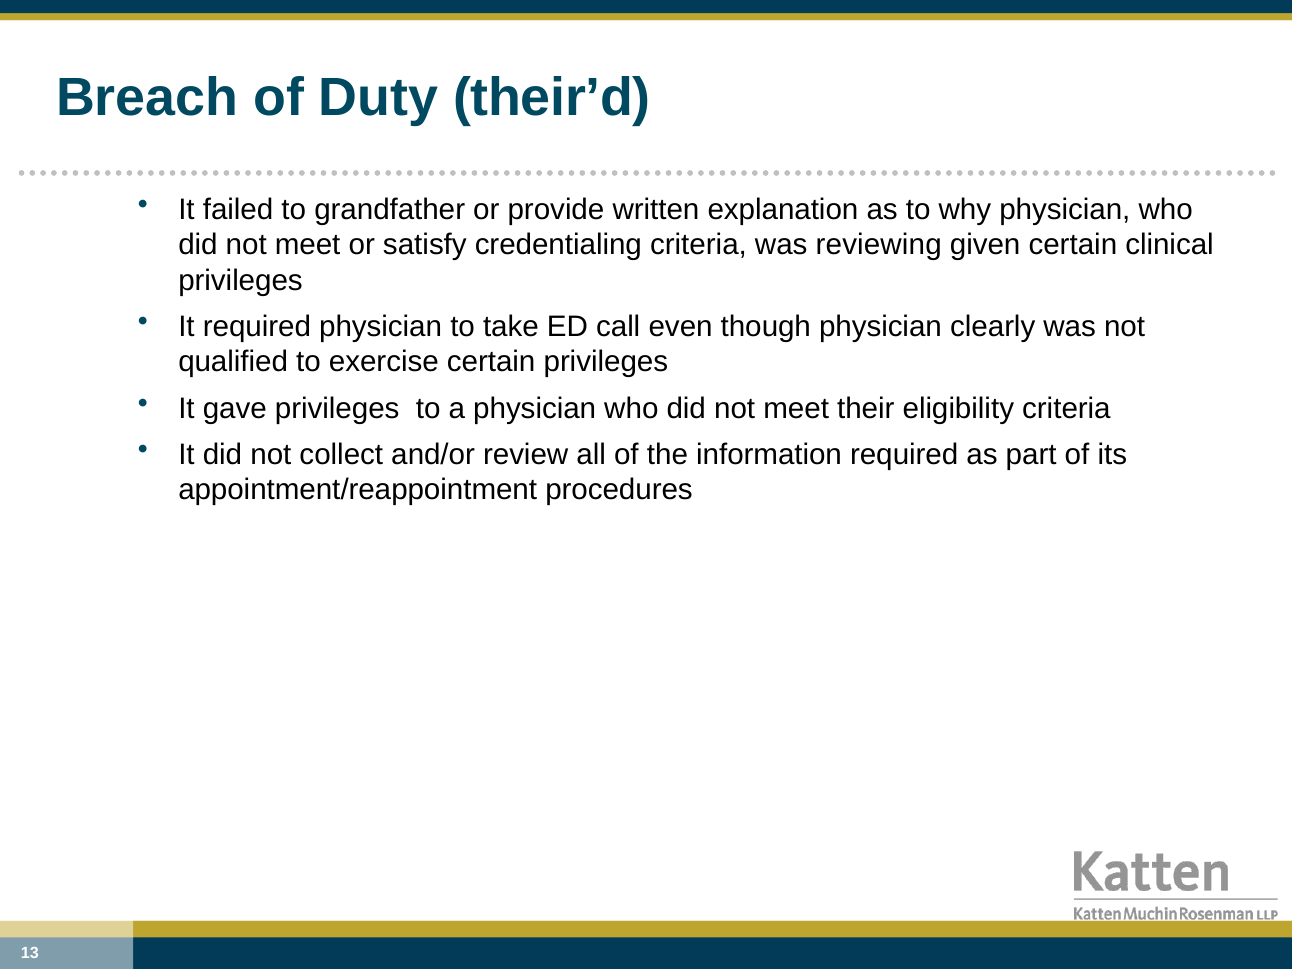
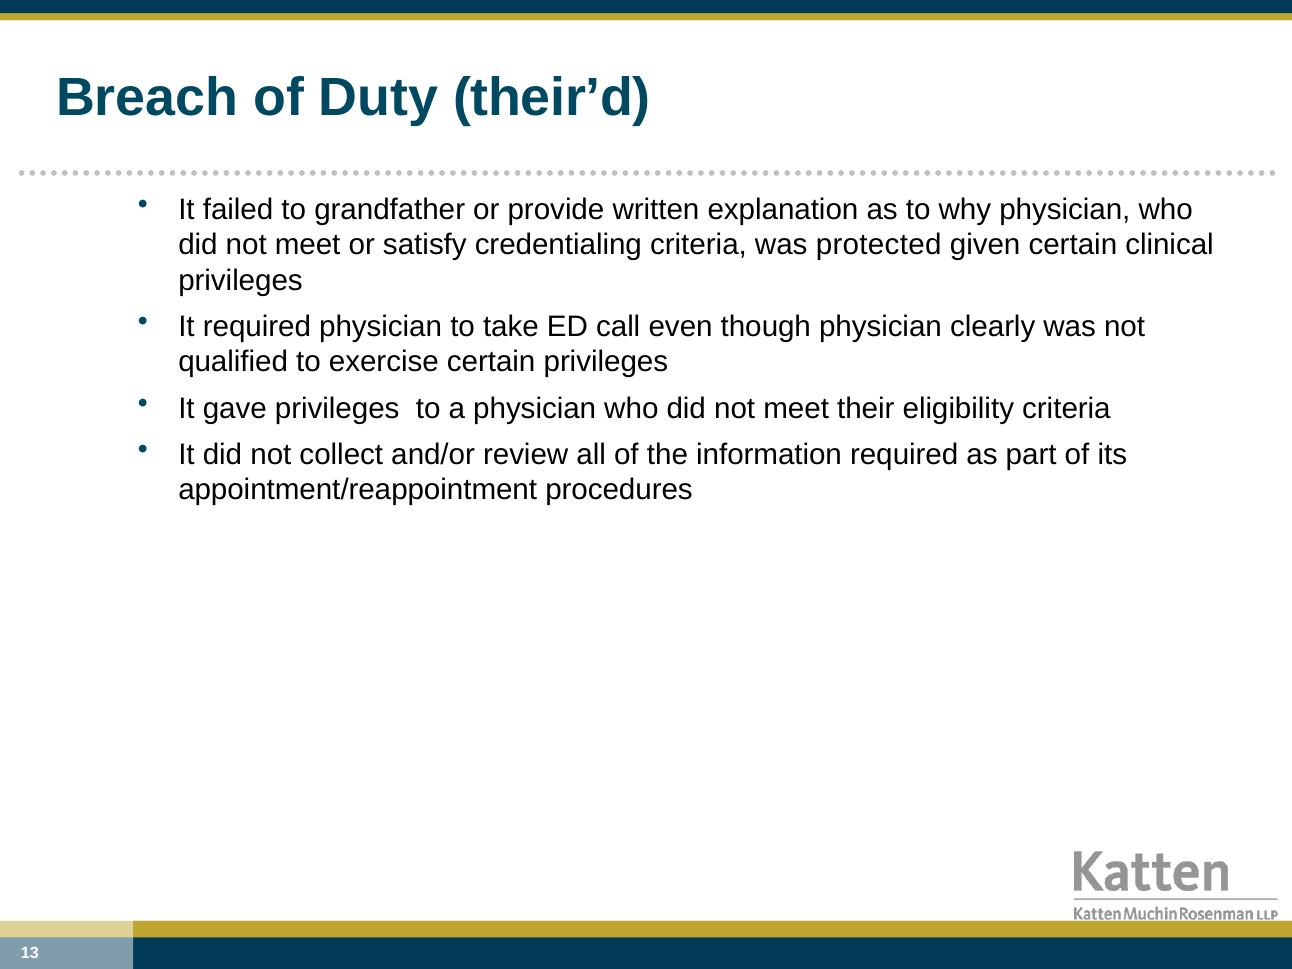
reviewing: reviewing -> protected
